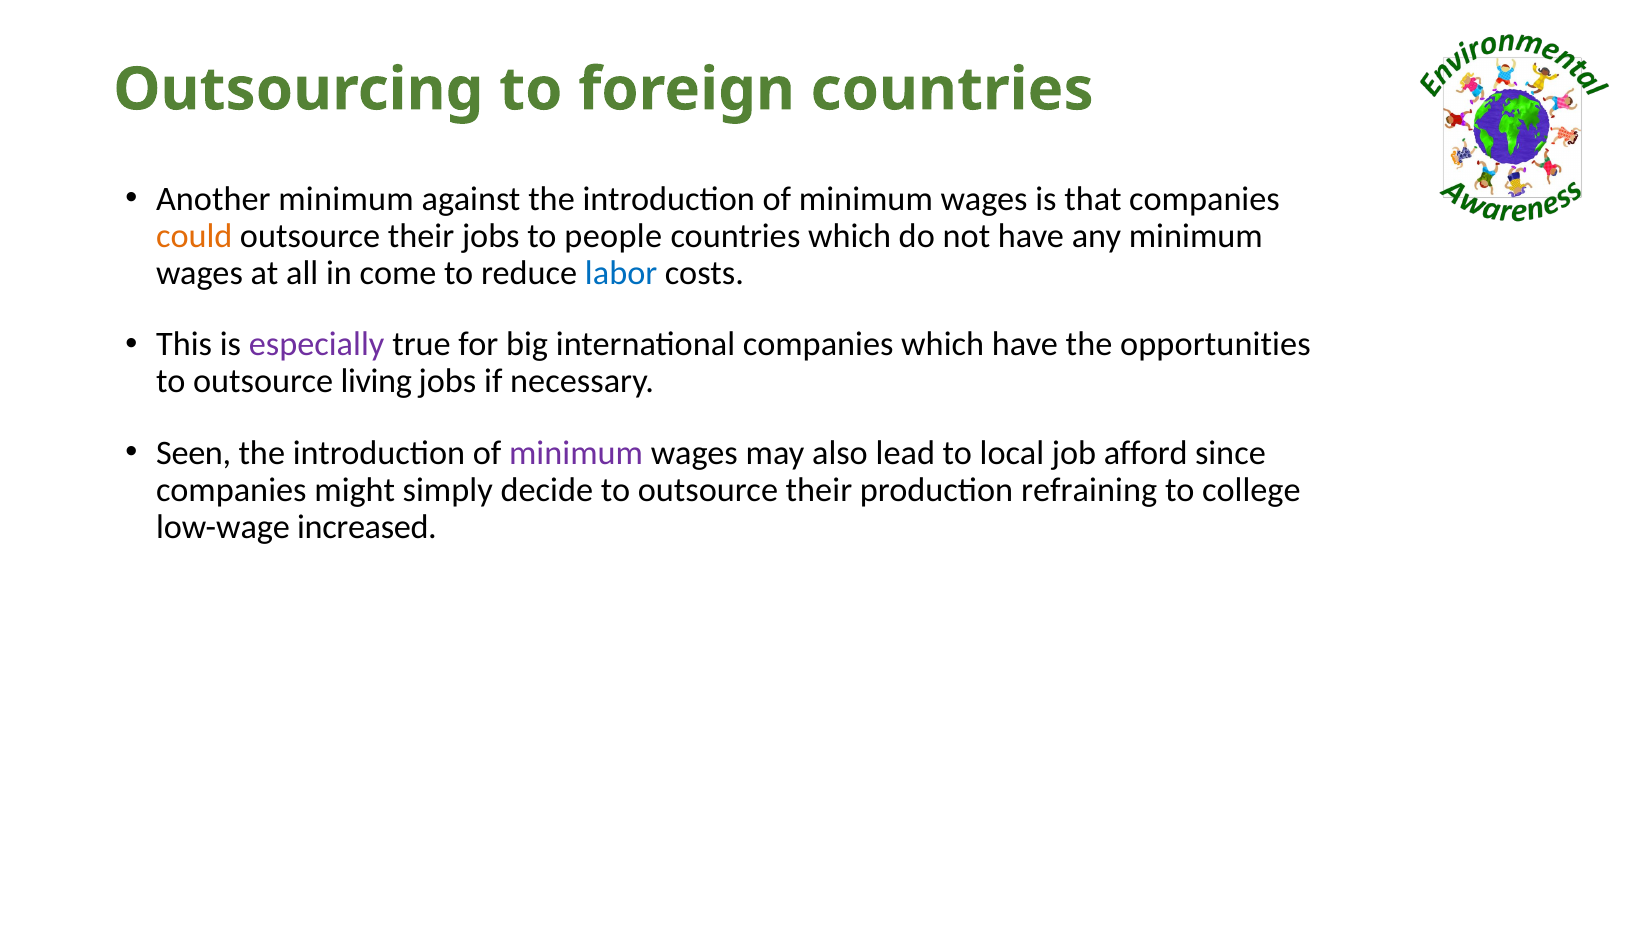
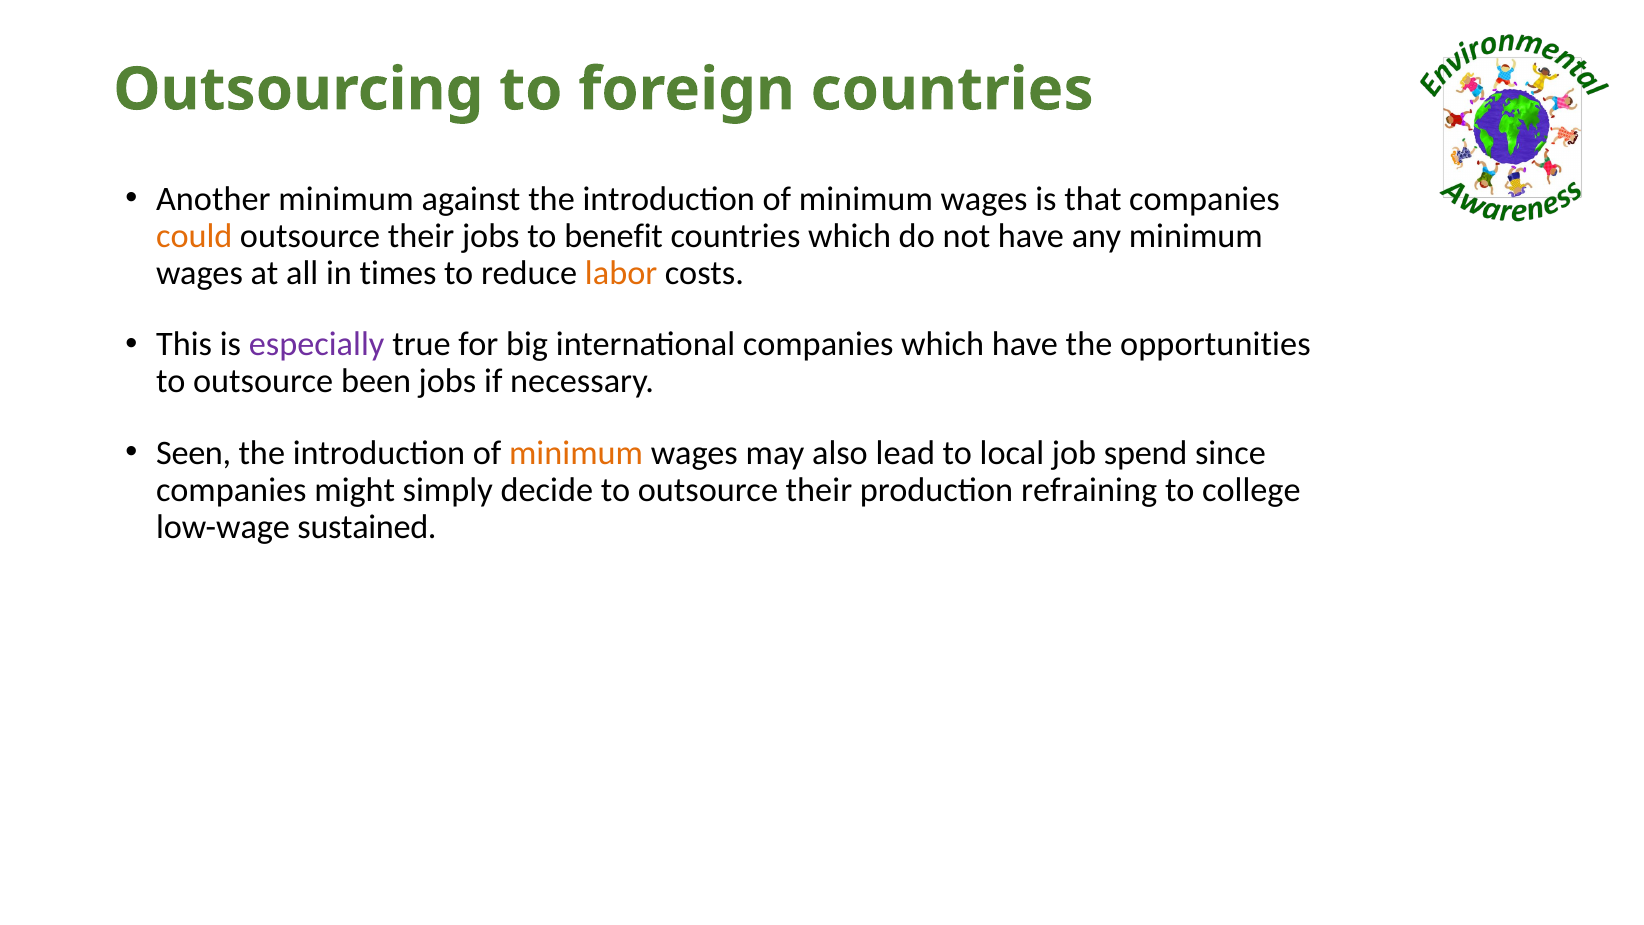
people: people -> benefit
come: come -> times
labor colour: blue -> orange
living: living -> been
minimum at (576, 453) colour: purple -> orange
afford: afford -> spend
increased: increased -> sustained
